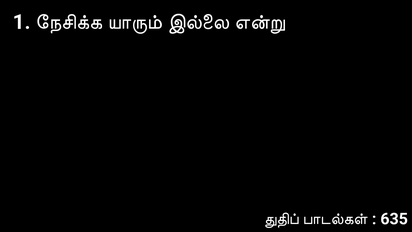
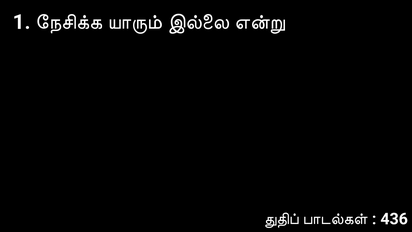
635: 635 -> 436
